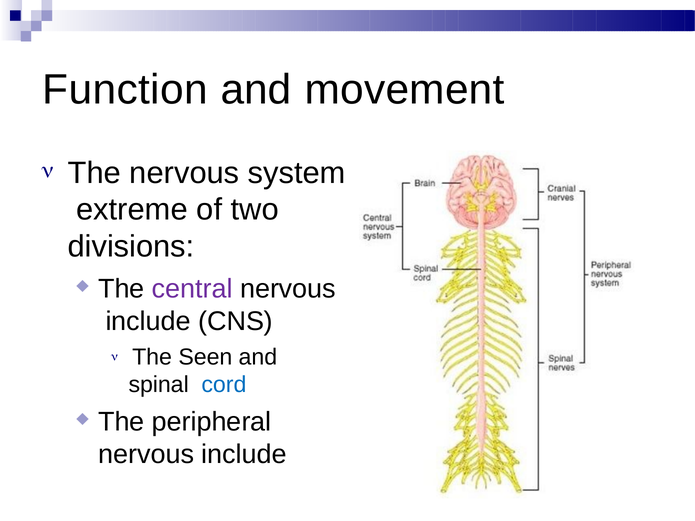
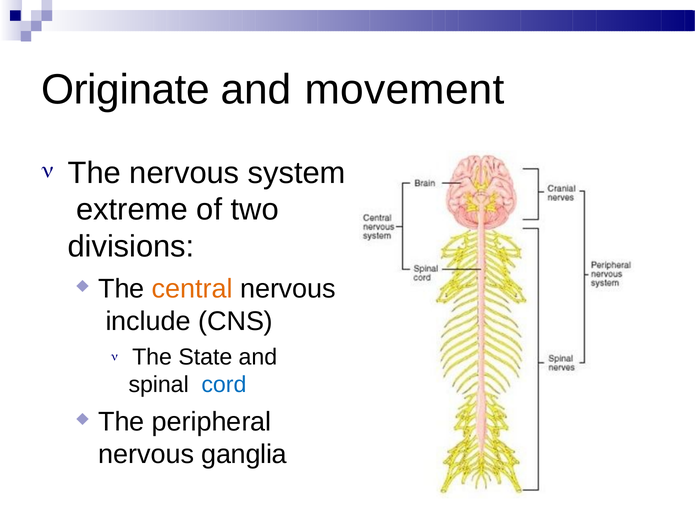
Function: Function -> Originate
central colour: purple -> orange
Seen: Seen -> State
include at (244, 454): include -> ganglia
